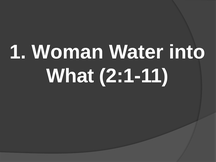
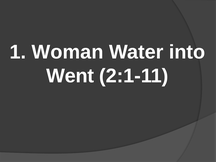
What: What -> Went
